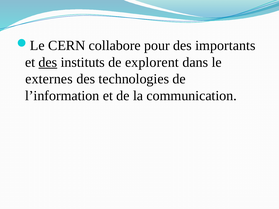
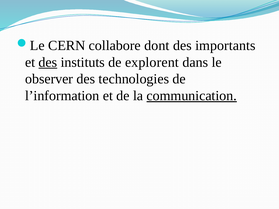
pour: pour -> dont
externes: externes -> observer
communication underline: none -> present
